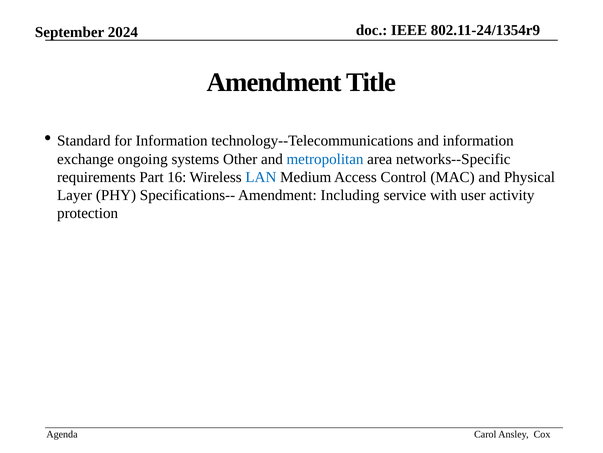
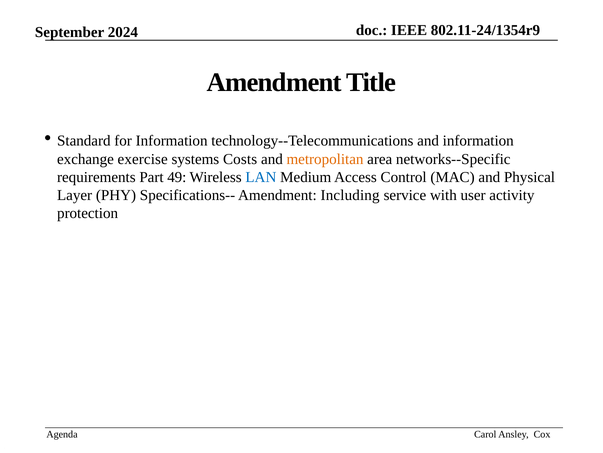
ongoing: ongoing -> exercise
Other: Other -> Costs
metropolitan colour: blue -> orange
16: 16 -> 49
